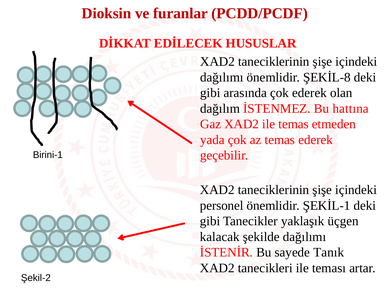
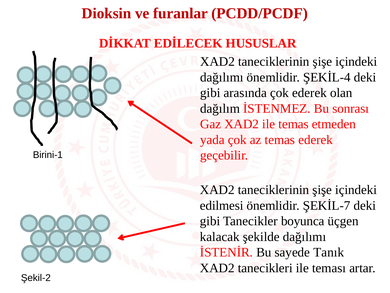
ŞEKİL-8: ŞEKİL-8 -> ŞEKİL-4
hattına: hattına -> sonrası
personel: personel -> edilmesi
ŞEKİL-1: ŞEKİL-1 -> ŞEKİL-7
yaklaşık: yaklaşık -> boyunca
